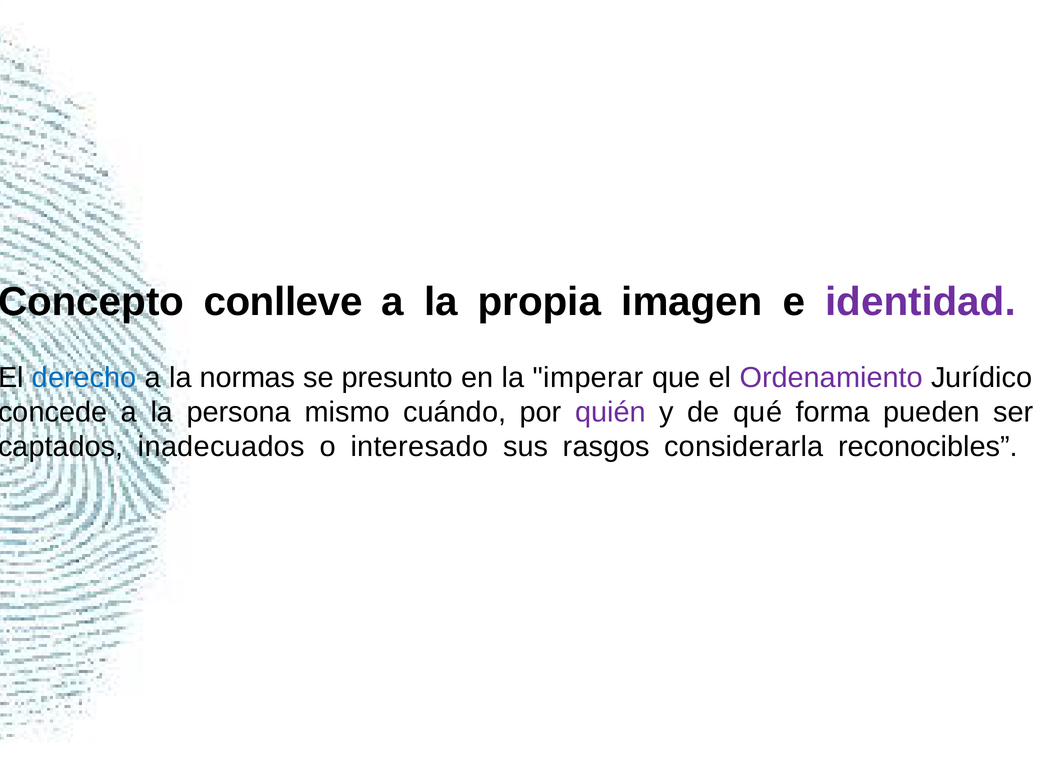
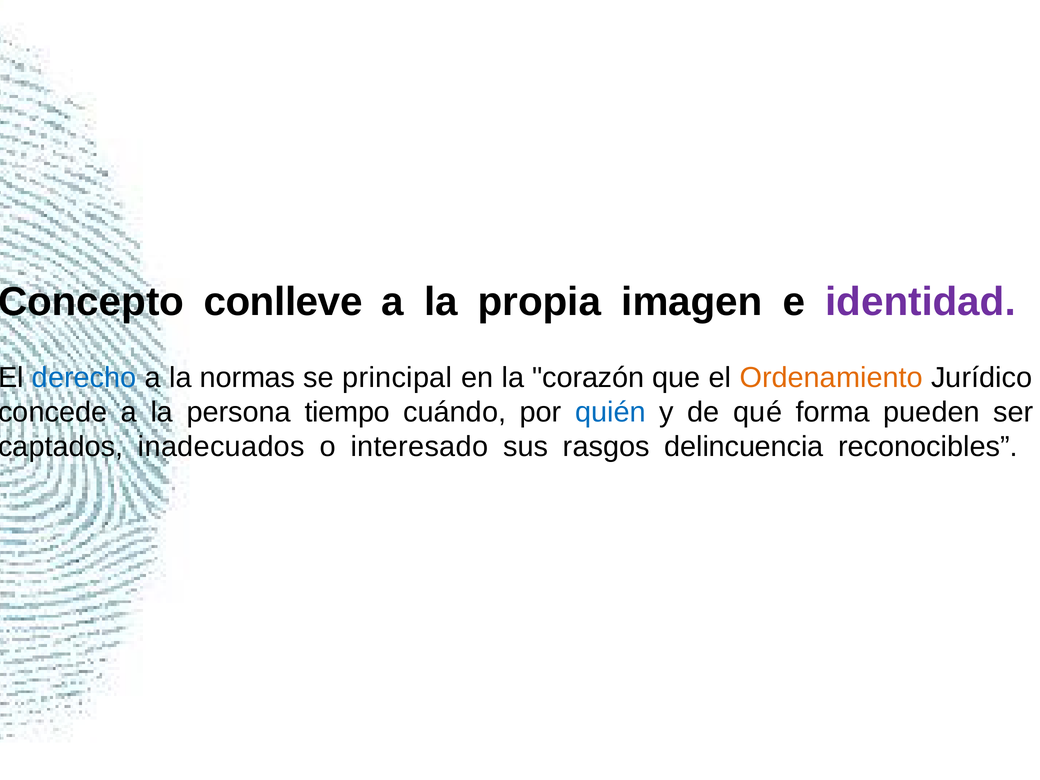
presunto: presunto -> principal
imperar: imperar -> corazón
Ordenamiento colour: purple -> orange
mismo: mismo -> tiempo
quién colour: purple -> blue
considerarla: considerarla -> delincuencia
